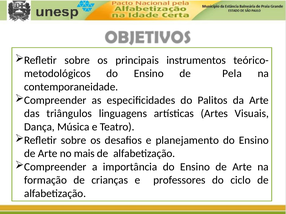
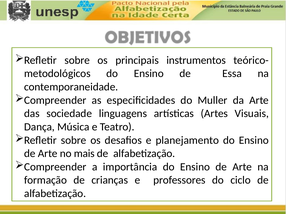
Pela: Pela -> Essa
Palitos: Palitos -> Muller
triângulos: triângulos -> sociedade
